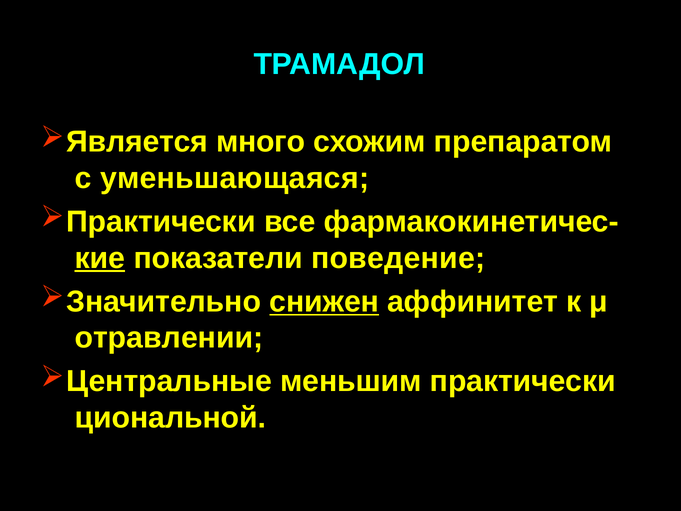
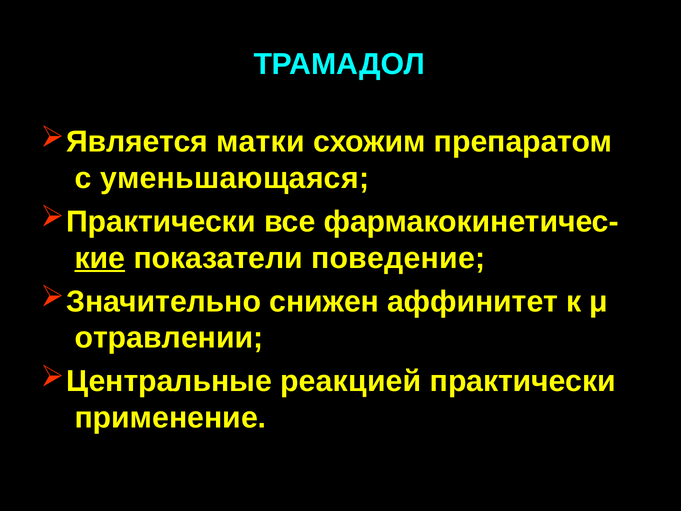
много: много -> матки
снижен underline: present -> none
меньшим: меньшим -> реакцией
циональной: циональной -> применение
